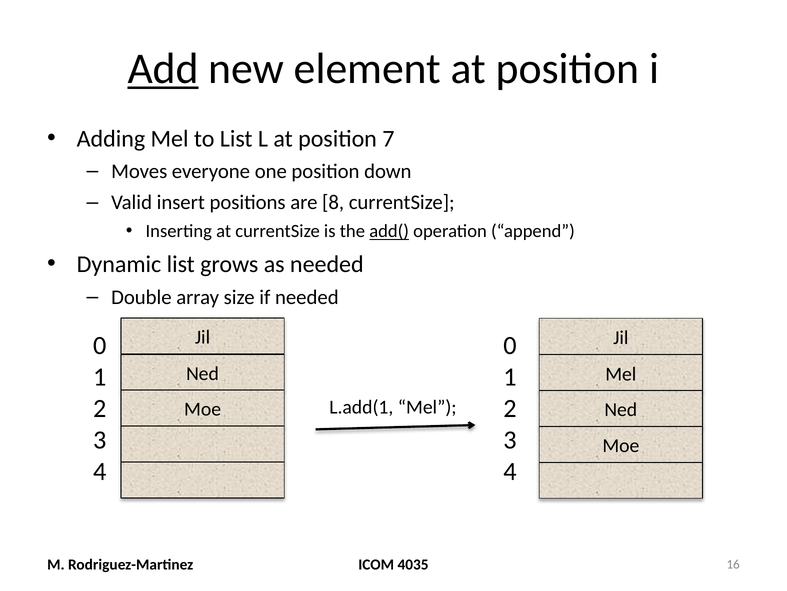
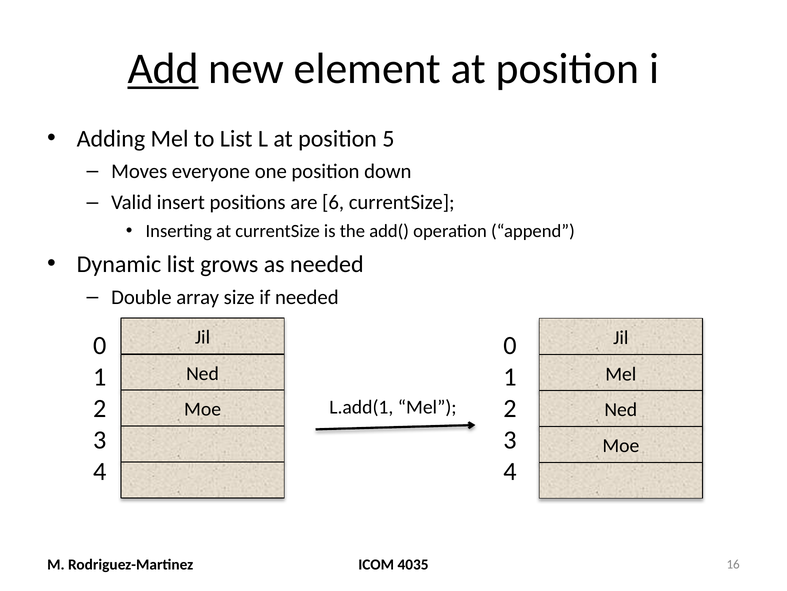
7: 7 -> 5
8: 8 -> 6
add( underline: present -> none
